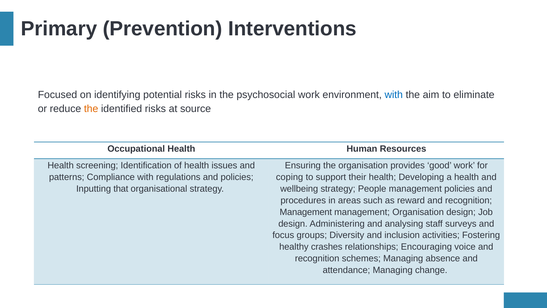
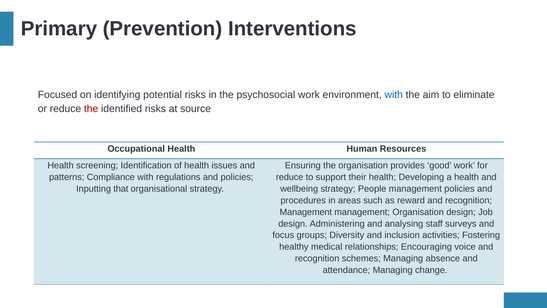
the at (91, 109) colour: orange -> red
coping at (290, 177): coping -> reduce
crashes: crashes -> medical
